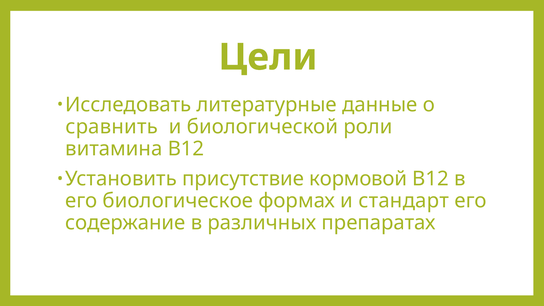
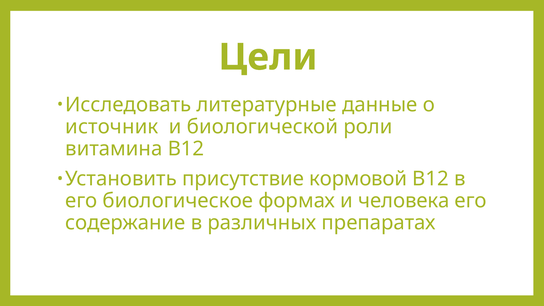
сравнить: сравнить -> источник
стандарт: стандарт -> человека
